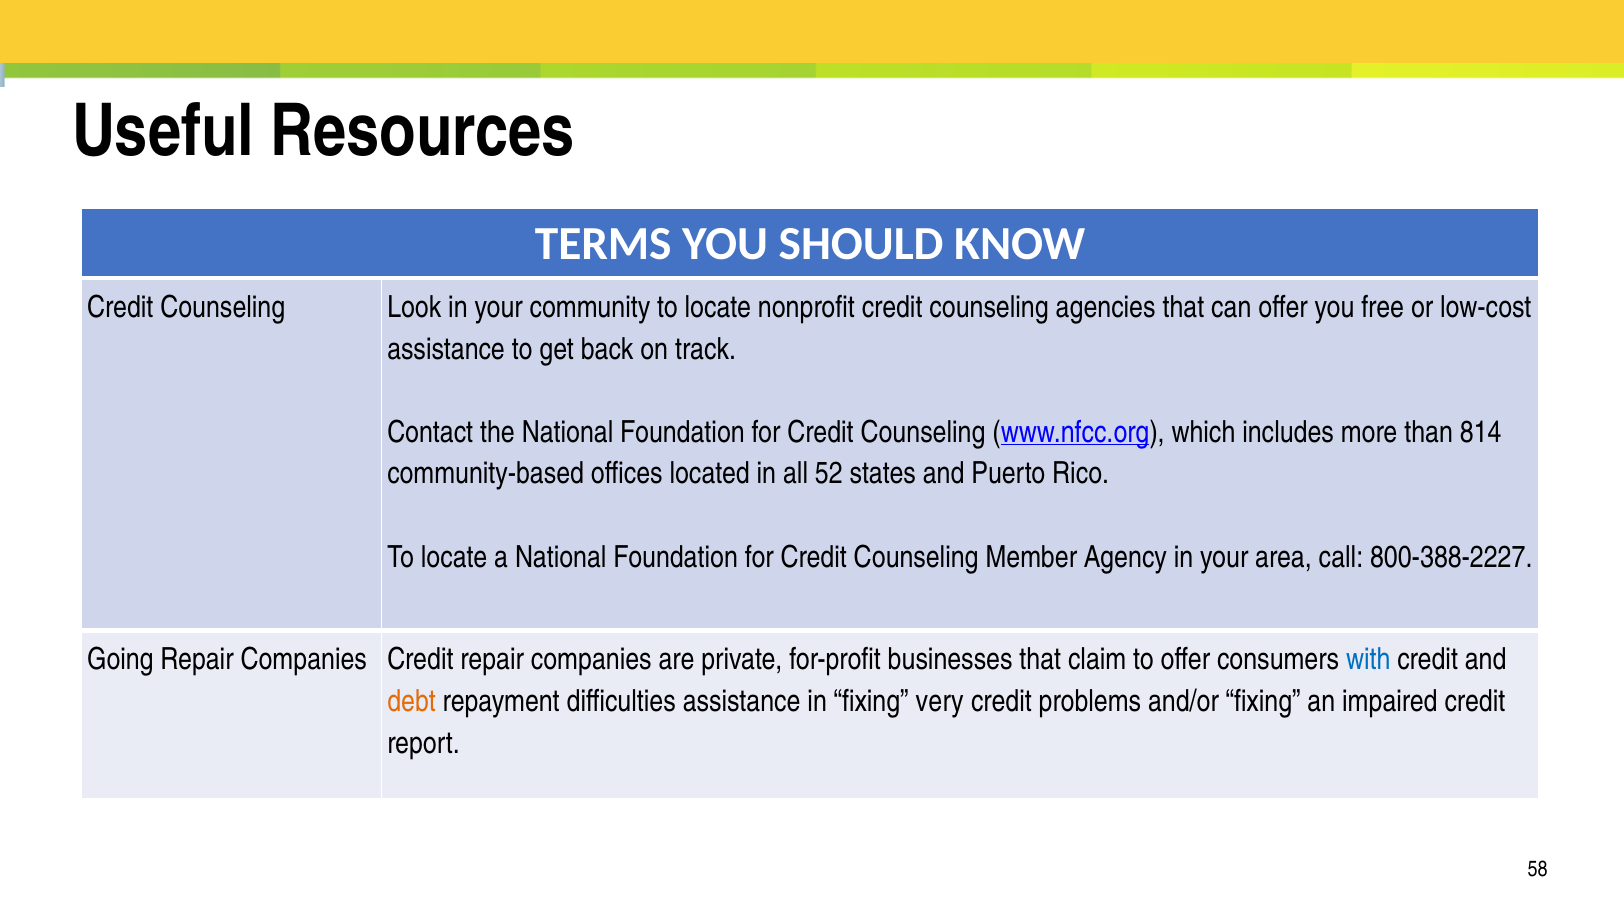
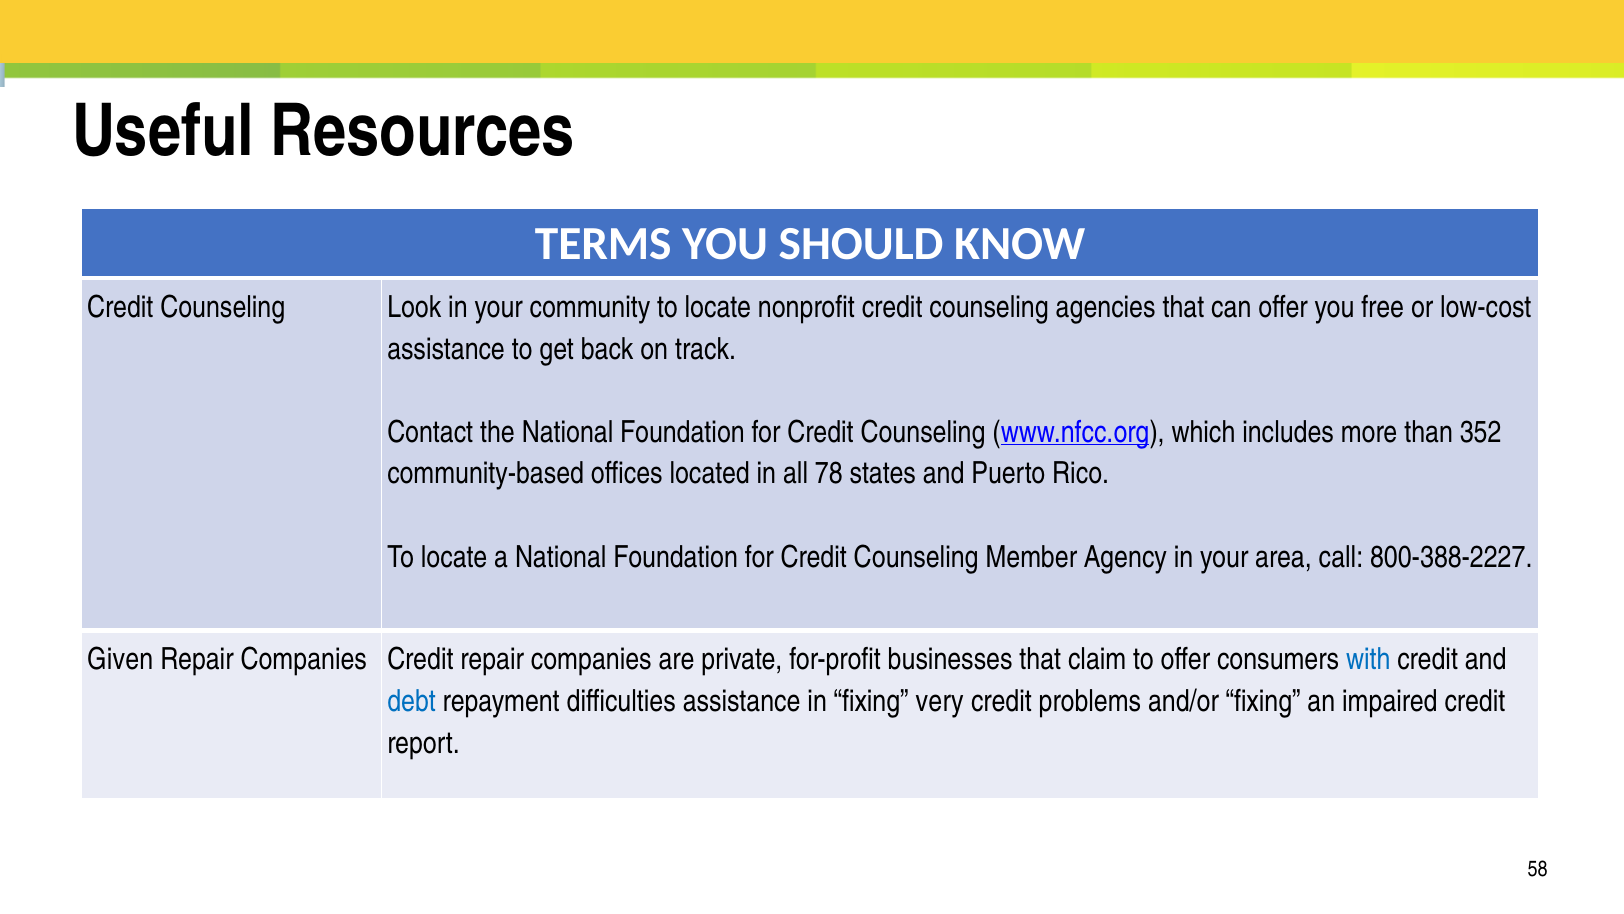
814: 814 -> 352
52: 52 -> 78
Going: Going -> Given
debt colour: orange -> blue
